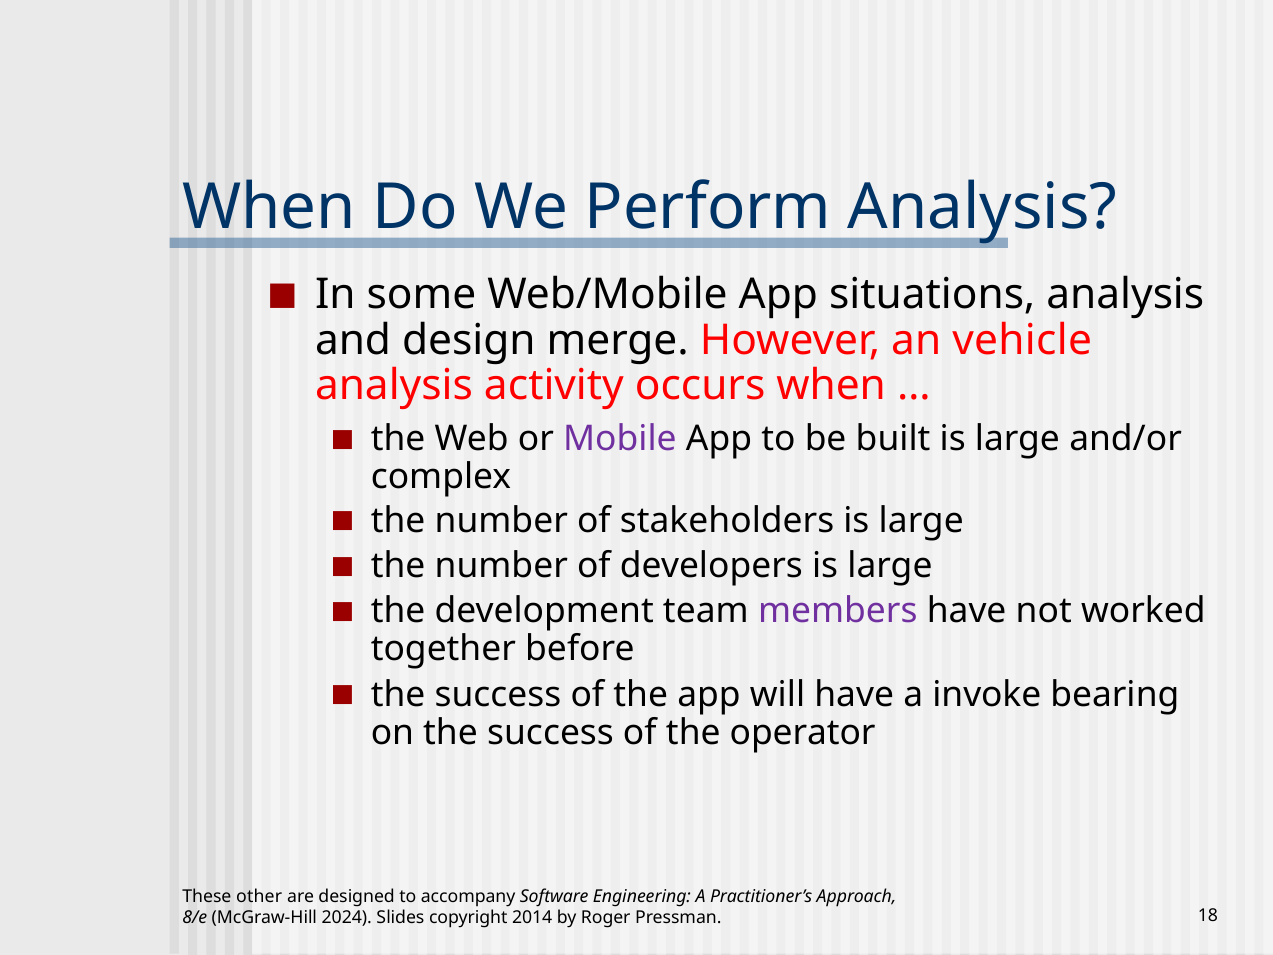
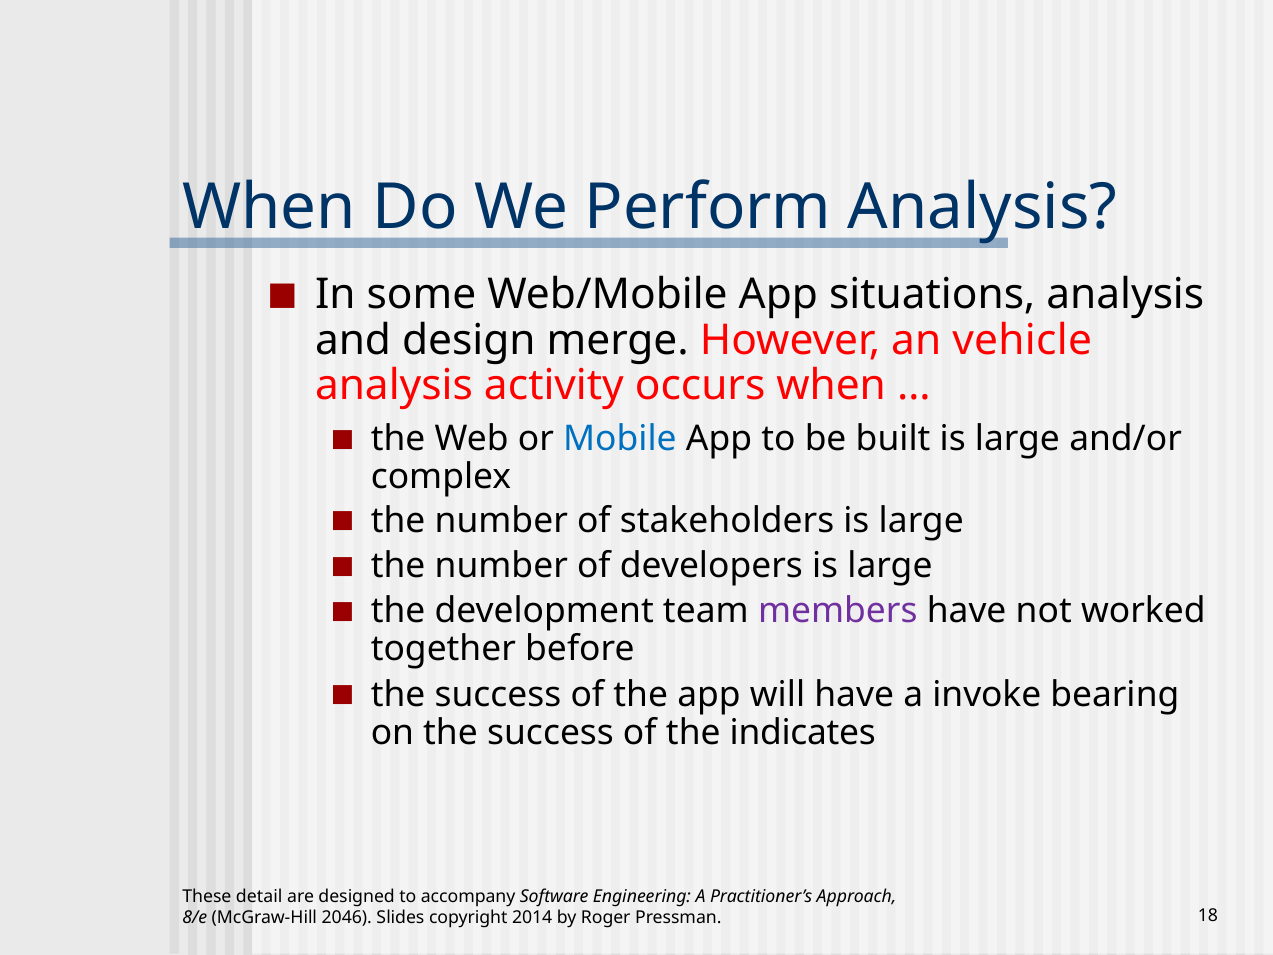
Mobile colour: purple -> blue
operator: operator -> indicates
other: other -> detail
2024: 2024 -> 2046
